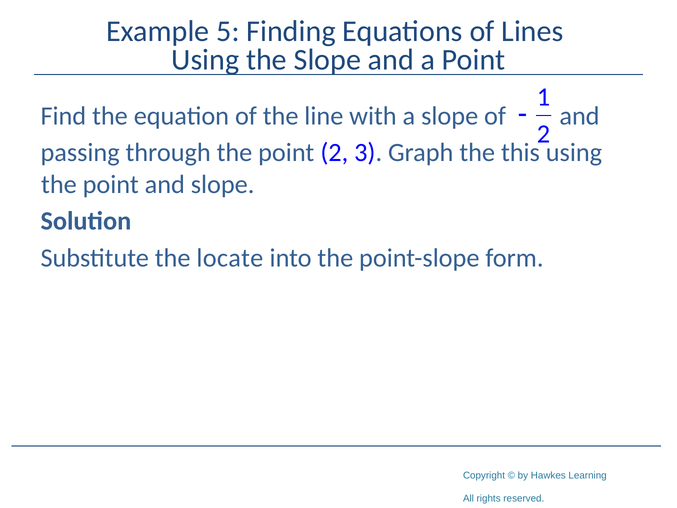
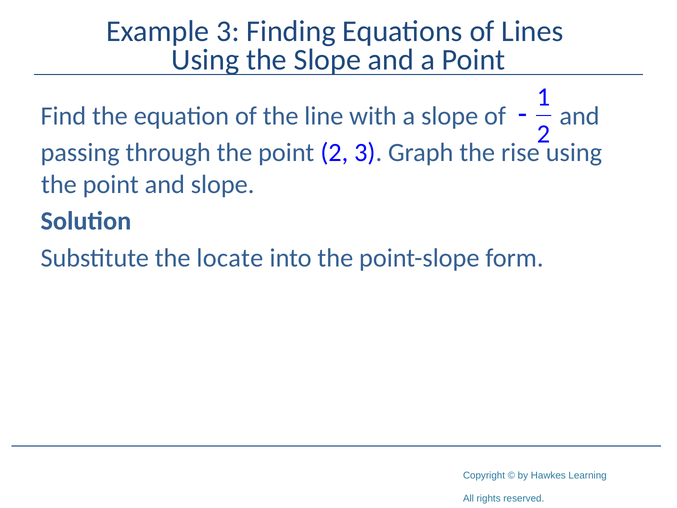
Example 5: 5 -> 3
this: this -> rise
